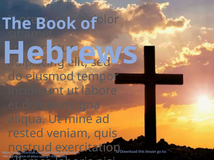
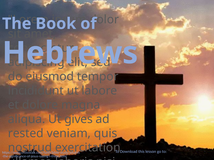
mine: mine -> gives
